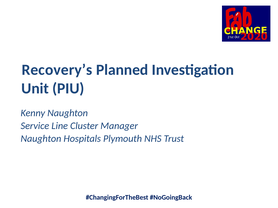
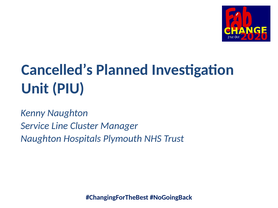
Recovery’s: Recovery’s -> Cancelled’s
